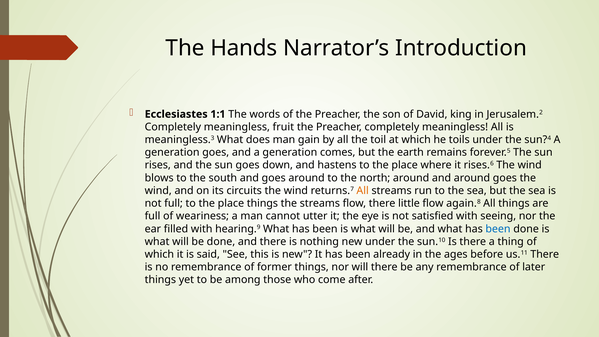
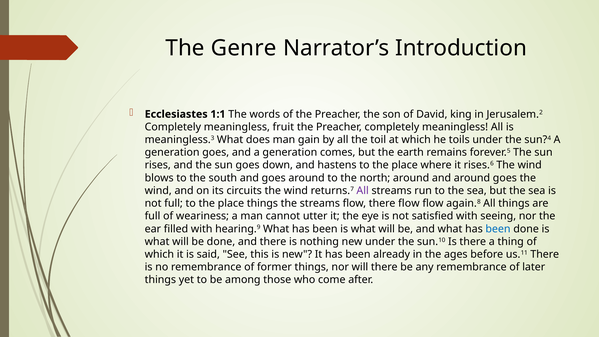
Hands: Hands -> Genre
All at (363, 191) colour: orange -> purple
there little: little -> flow
